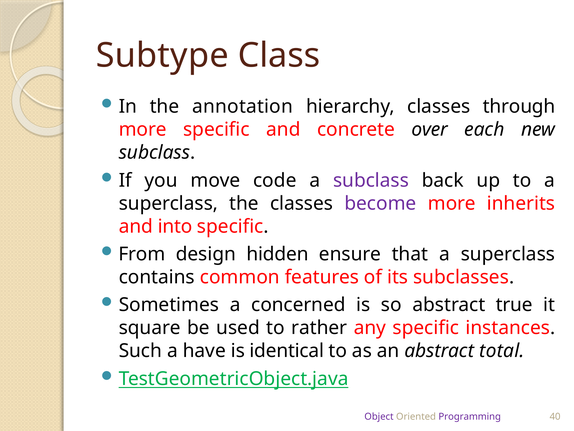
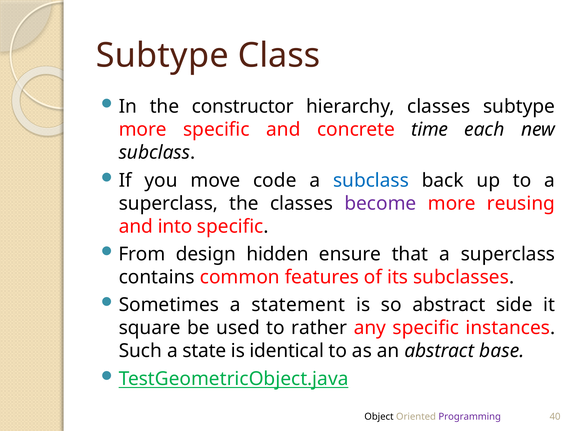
annotation: annotation -> constructor
classes through: through -> subtype
over: over -> time
subclass at (371, 180) colour: purple -> blue
inherits: inherits -> reusing
concerned: concerned -> statement
true: true -> side
have: have -> state
total: total -> base
Object colour: purple -> black
